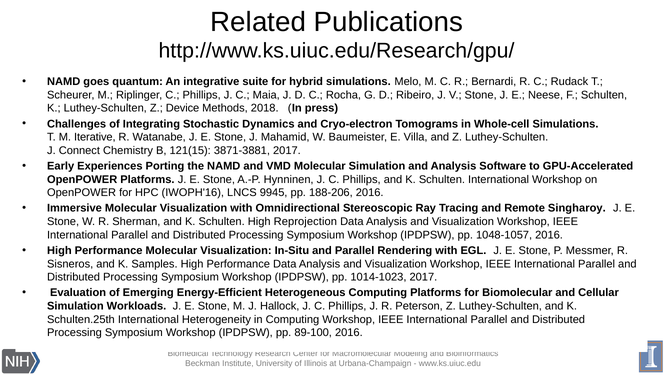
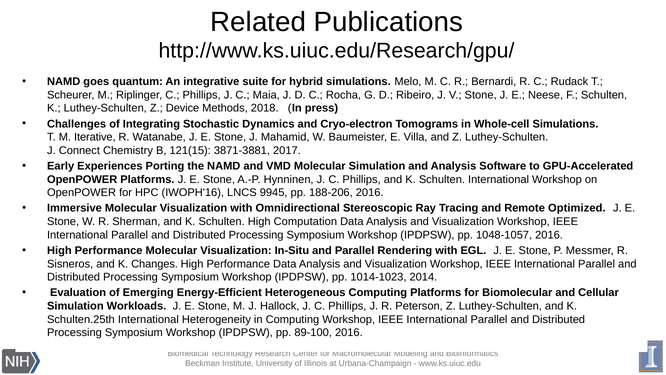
Singharoy: Singharoy -> Optimized
Reprojection: Reprojection -> Computation
Samples: Samples -> Changes
1014-1023 2017: 2017 -> 2014
